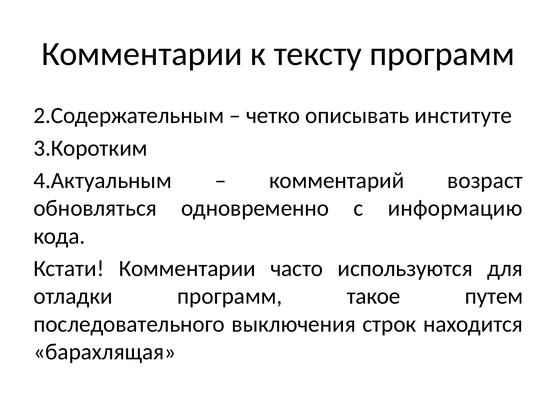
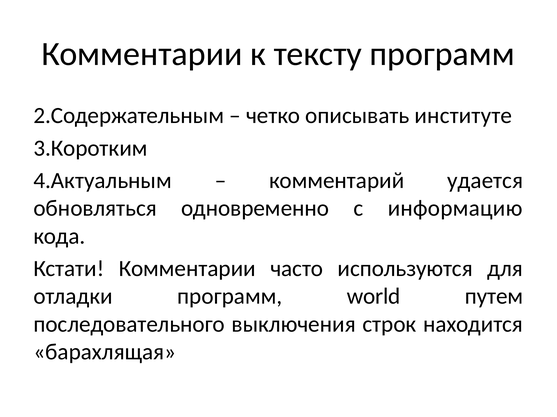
возраст: возраст -> удается
такое: такое -> world
